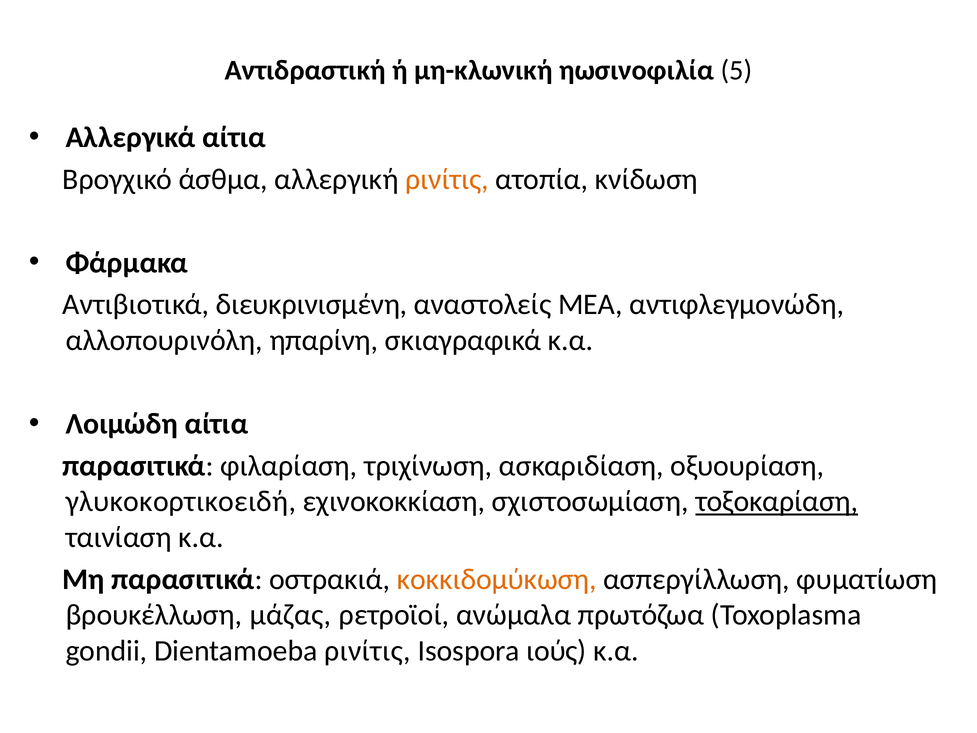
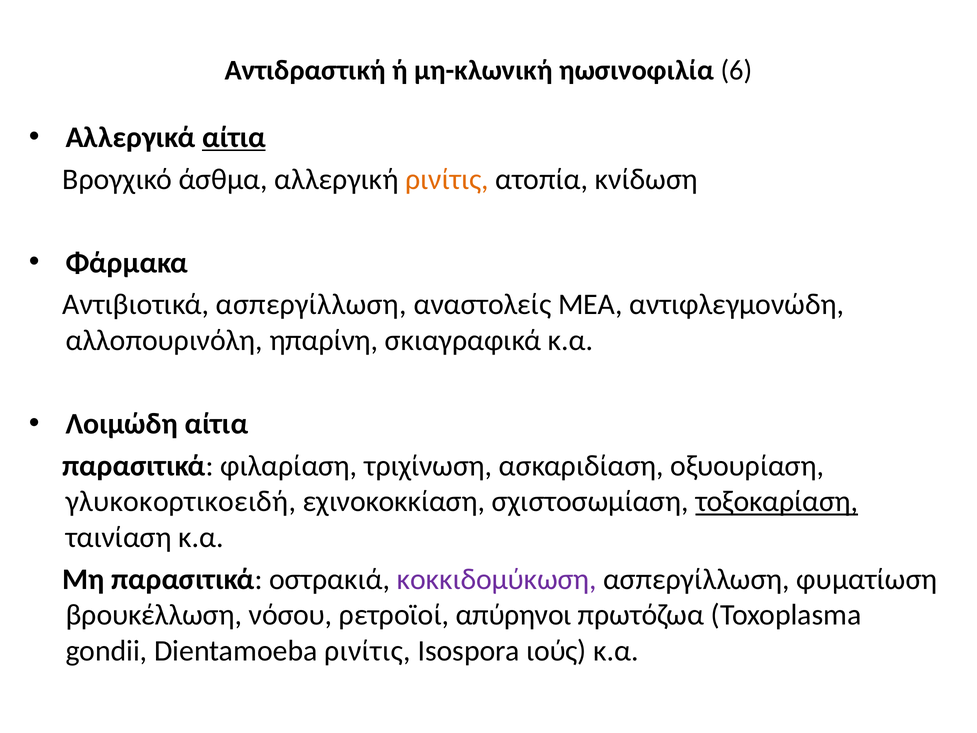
5: 5 -> 6
αίτια at (234, 137) underline: none -> present
Αντιβιοτικά διευκρινισμένη: διευκρινισμένη -> ασπεργίλλωση
κοκκιδομύκωση colour: orange -> purple
μάζας: μάζας -> νόσου
ανώμαλα: ανώμαλα -> απύρηνοι
